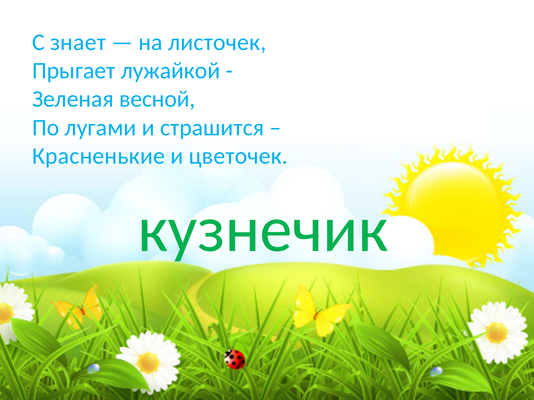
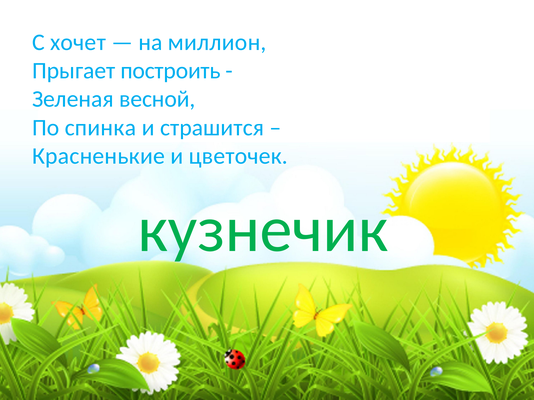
знает: знает -> хочет
листочек: листочек -> миллион
лужайкой: лужайкой -> построить
лугами: лугами -> спинка
